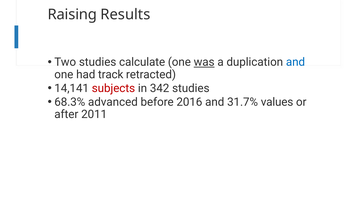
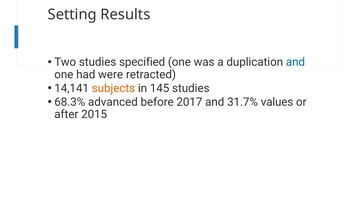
Raising: Raising -> Setting
calculate: calculate -> specified
was underline: present -> none
track: track -> were
subjects colour: red -> orange
342: 342 -> 145
2016: 2016 -> 2017
2011: 2011 -> 2015
